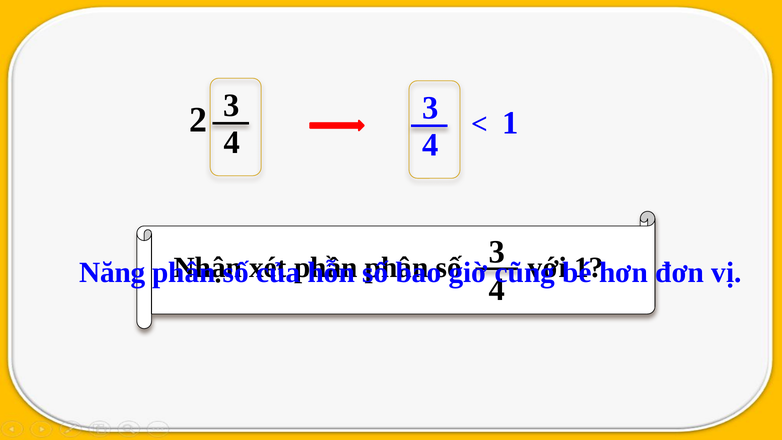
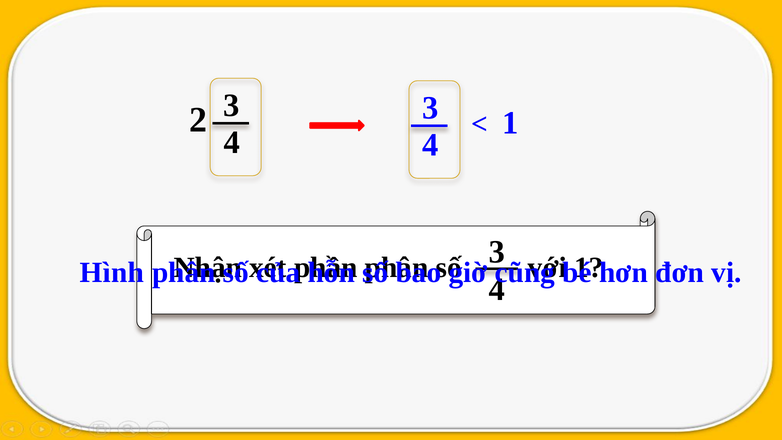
Năng: Năng -> Hình
